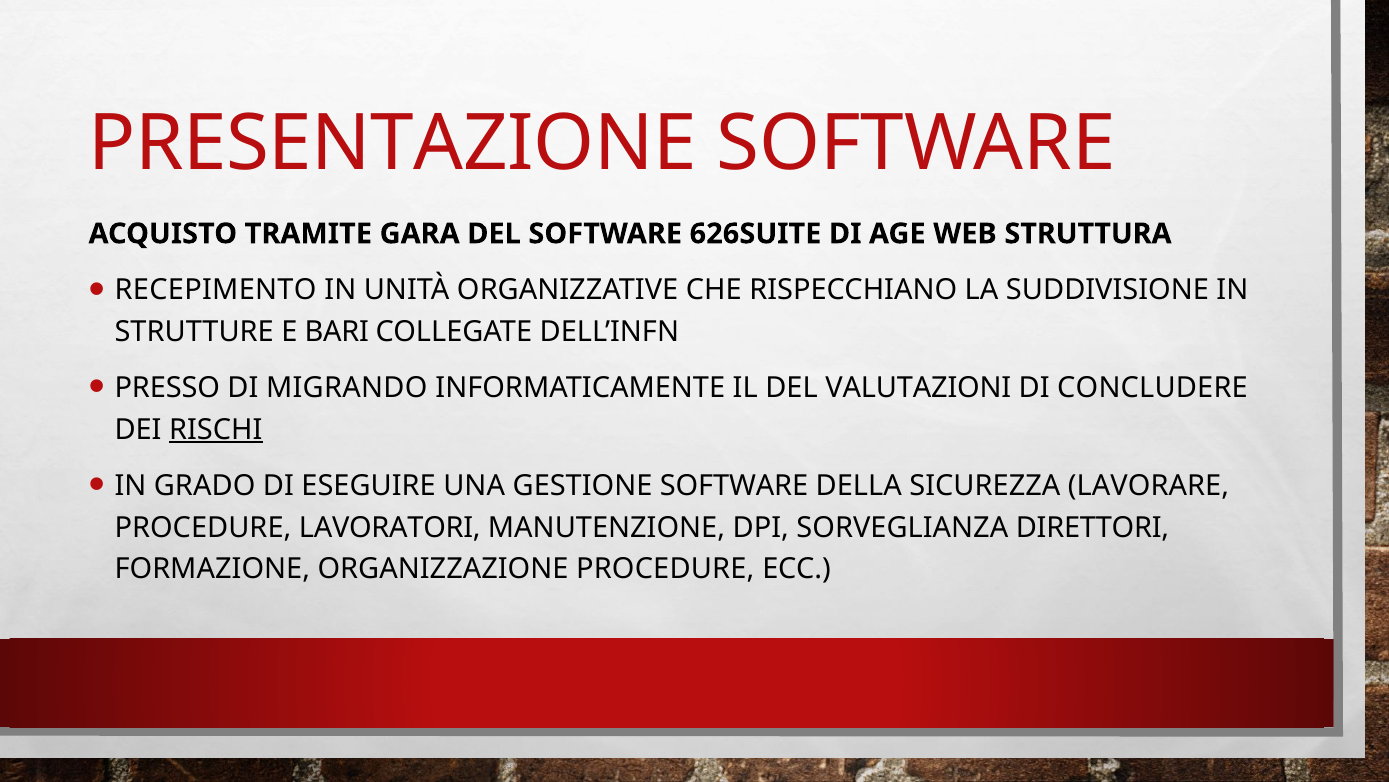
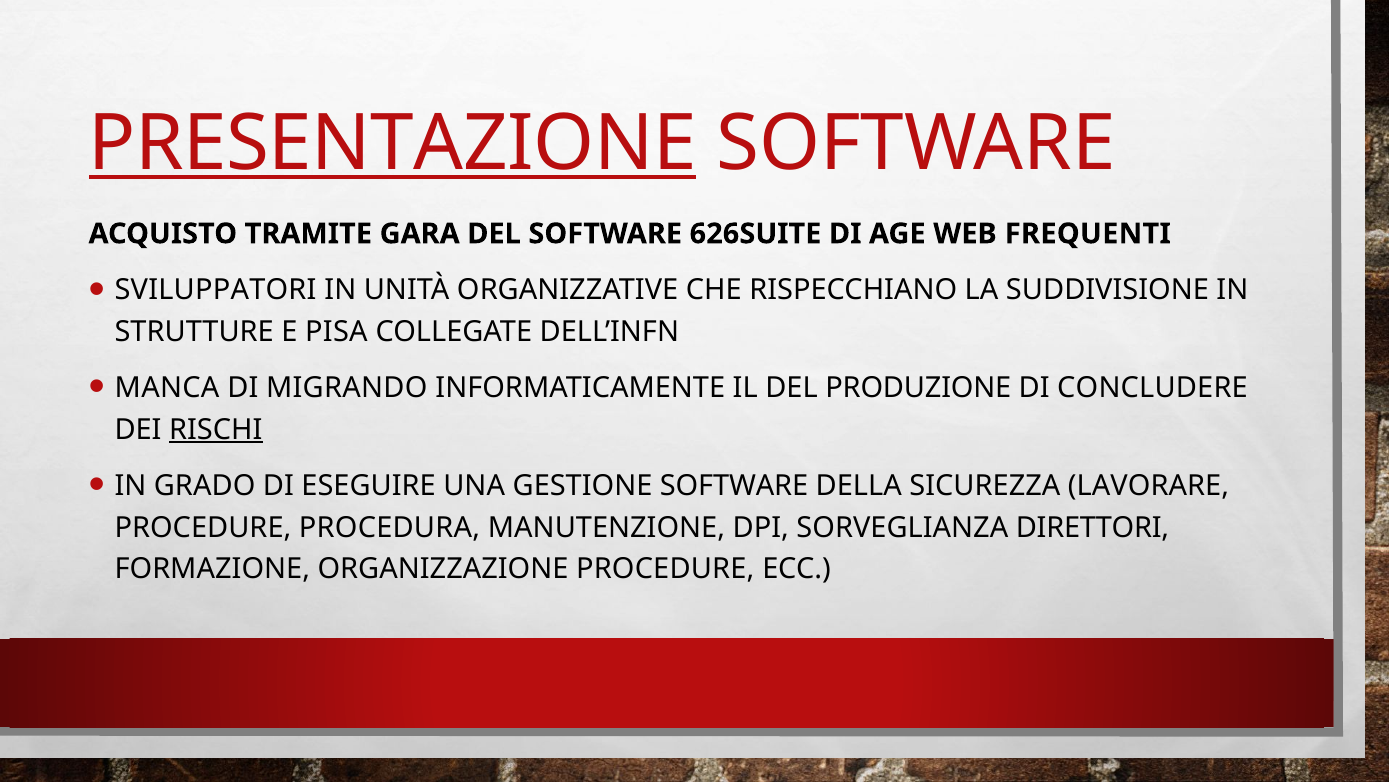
PRESENTAZIONE underline: none -> present
STRUTTURA: STRUTTURA -> FREQUENTI
RECEPIMENTO: RECEPIMENTO -> SVILUPPATORI
BARI: BARI -> PISA
PRESSO: PRESSO -> MANCA
VALUTAZIONI: VALUTAZIONI -> PRODUZIONE
LAVORATORI: LAVORATORI -> PROCEDURA
